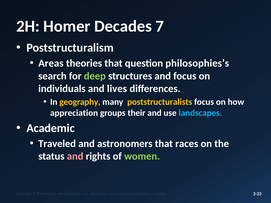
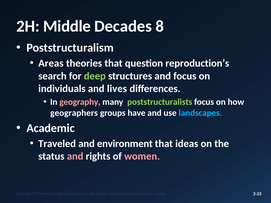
Homer: Homer -> Middle
7: 7 -> 8
philosophies’s: philosophies’s -> reproduction’s
geography colour: yellow -> pink
poststructuralists colour: yellow -> light green
appreciation: appreciation -> geographers
their: their -> have
astronomers: astronomers -> environment
races: races -> ideas
women colour: light green -> pink
